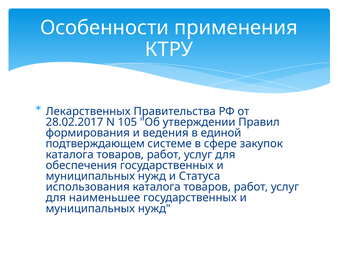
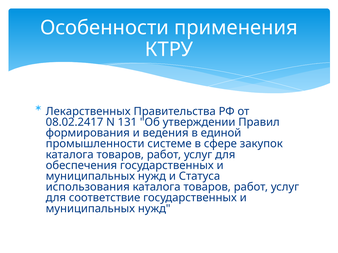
28.02.2017: 28.02.2017 -> 08.02.2417
105: 105 -> 131
подтверждающем: подтверждающем -> промышленности
наименьшее: наименьшее -> соответствие
